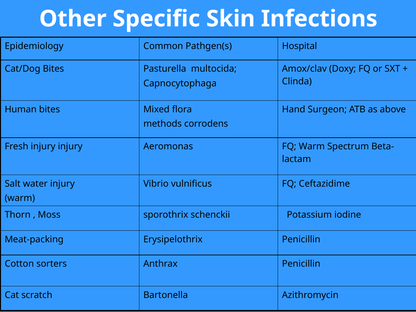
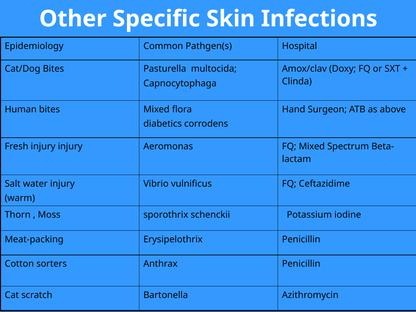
methods: methods -> diabetics
FQ Warm: Warm -> Mixed
